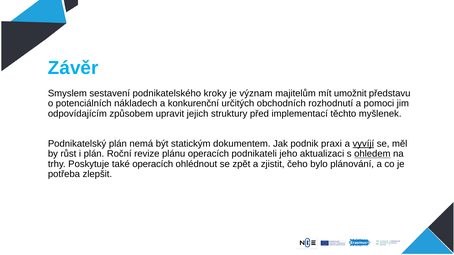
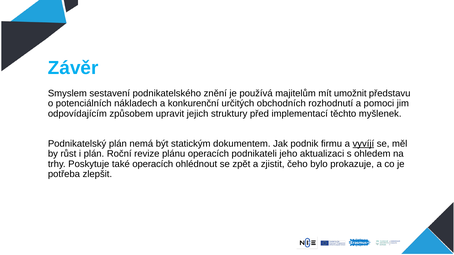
kroky: kroky -> znění
význam: význam -> používá
praxi: praxi -> firmu
ohledem underline: present -> none
plánování: plánování -> prokazuje
